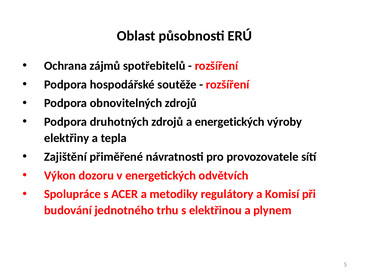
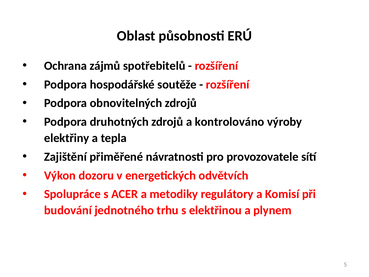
a energetických: energetických -> kontrolováno
